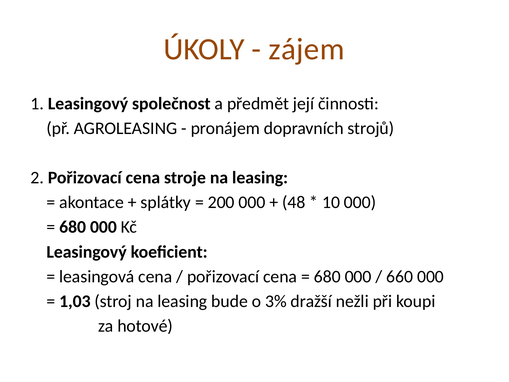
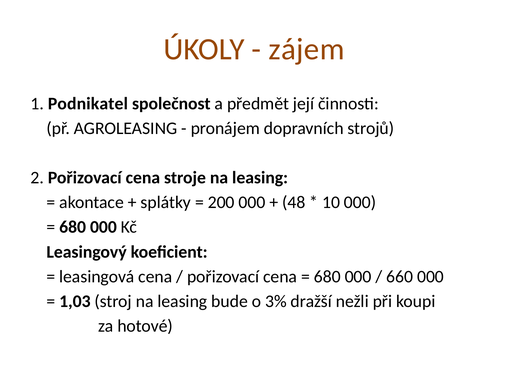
1 Leasingový: Leasingový -> Podnikatel
